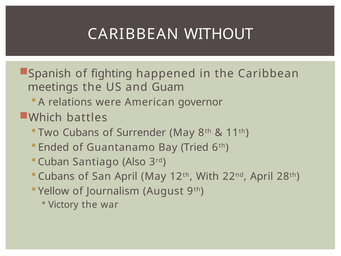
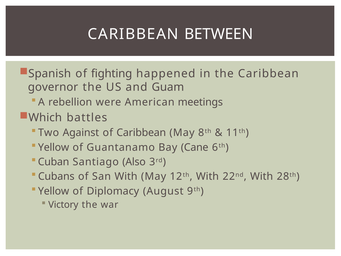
WITHOUT: WITHOUT -> BETWEEN
meetings: meetings -> governor
relations: relations -> rebellion
governor: governor -> meetings
Two Cubans: Cubans -> Against
of Surrender: Surrender -> Caribbean
Ended at (54, 147): Ended -> Yellow
Tried: Tried -> Cane
San April: April -> With
22nd April: April -> With
Journalism: Journalism -> Diplomacy
